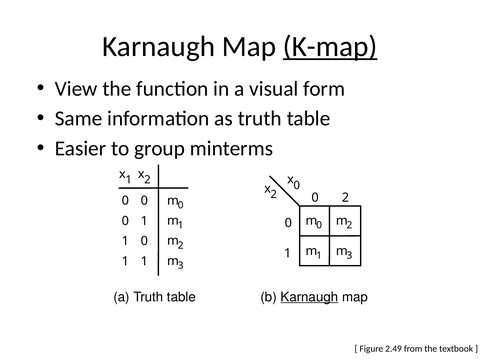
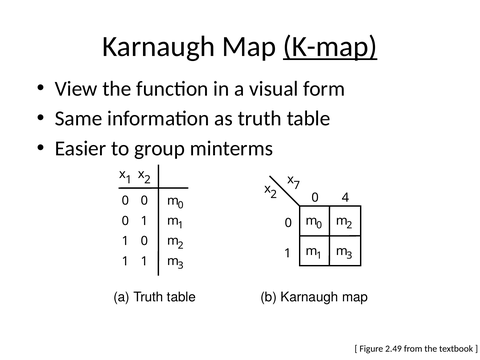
x 0: 0 -> 7
0 2: 2 -> 4
Karnaugh at (309, 297) underline: present -> none
